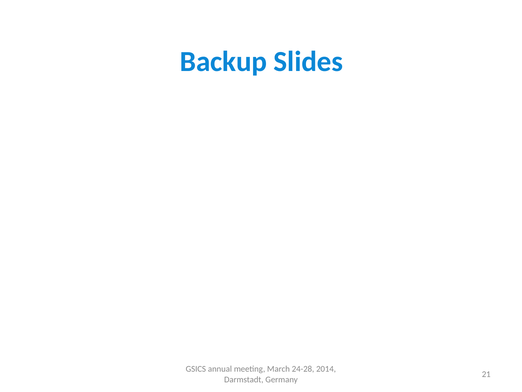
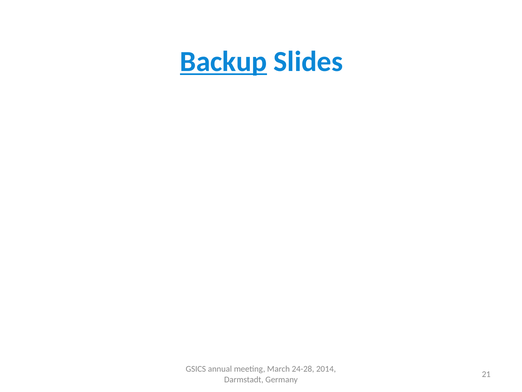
Backup underline: none -> present
